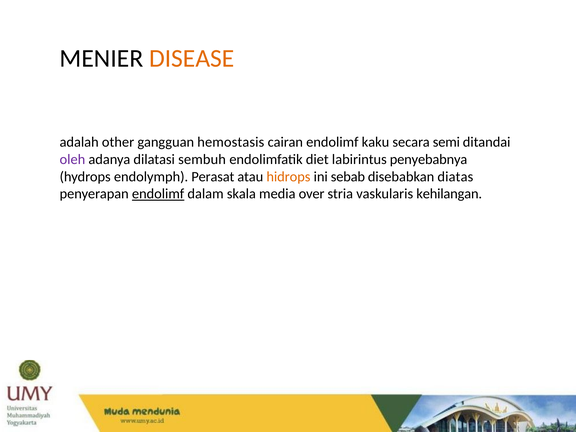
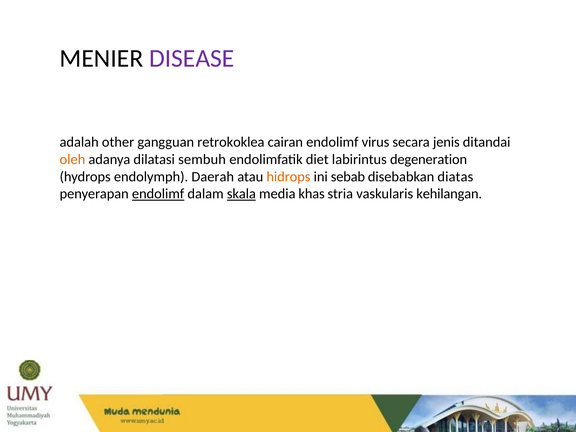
DISEASE colour: orange -> purple
hemostasis: hemostasis -> retrokoklea
kaku: kaku -> virus
semi: semi -> jenis
oleh colour: purple -> orange
penyebabnya: penyebabnya -> degeneration
Perasat: Perasat -> Daerah
skala underline: none -> present
over: over -> khas
